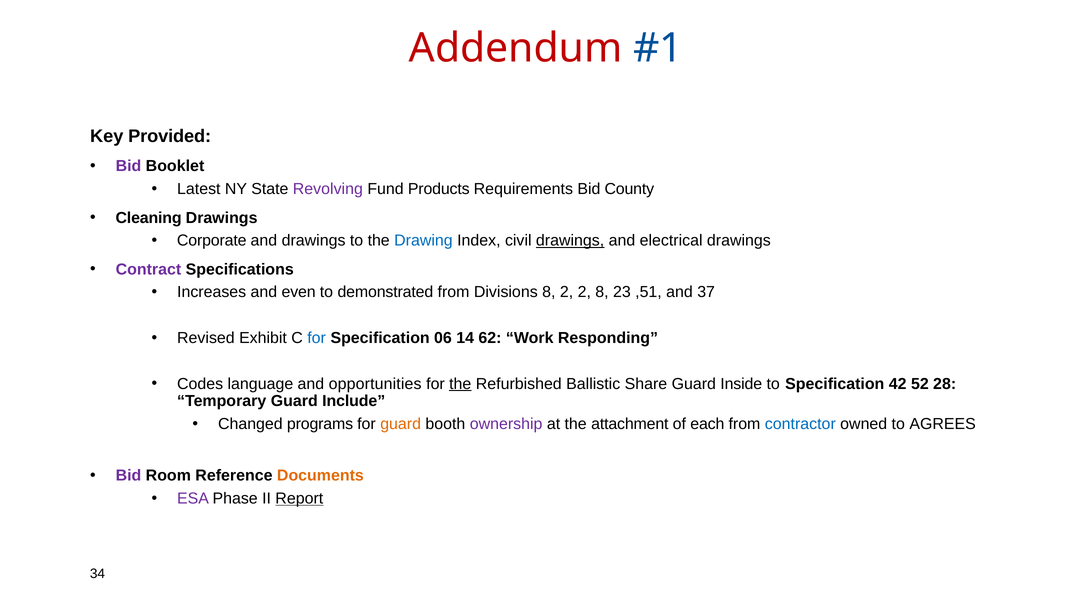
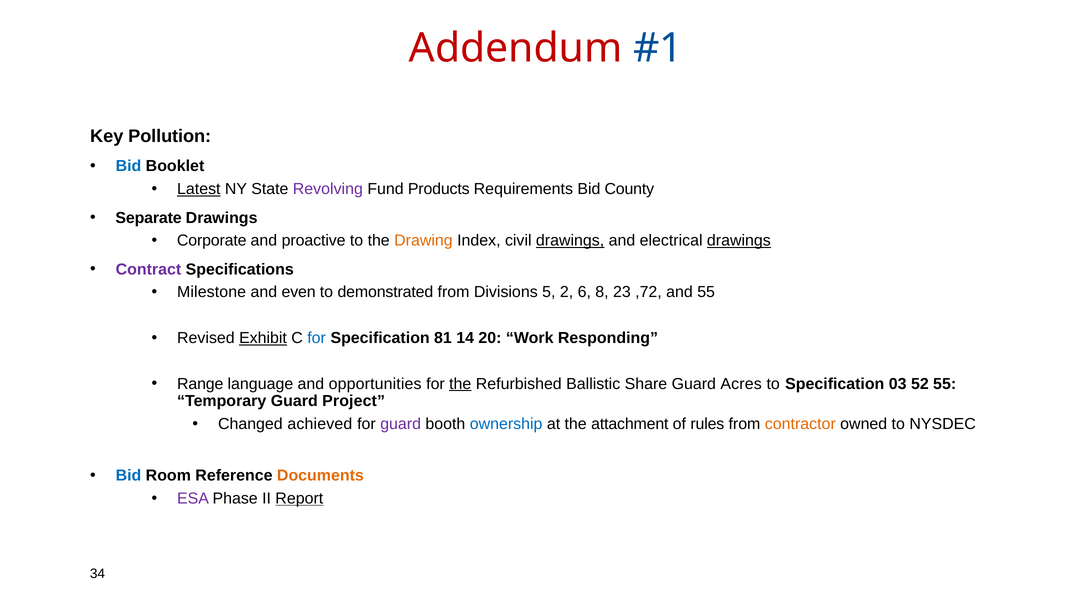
Provided: Provided -> Pollution
Bid at (129, 166) colour: purple -> blue
Latest underline: none -> present
Cleaning: Cleaning -> Separate
and drawings: drawings -> proactive
Drawing colour: blue -> orange
drawings at (739, 241) underline: none -> present
Increases: Increases -> Milestone
Divisions 8: 8 -> 5
2 2: 2 -> 6
,51: ,51 -> ,72
and 37: 37 -> 55
Exhibit underline: none -> present
06: 06 -> 81
62: 62 -> 20
Codes: Codes -> Range
Inside: Inside -> Acres
42: 42 -> 03
52 28: 28 -> 55
Include: Include -> Project
programs: programs -> achieved
guard at (401, 424) colour: orange -> purple
ownership colour: purple -> blue
each: each -> rules
contractor colour: blue -> orange
AGREES: AGREES -> NYSDEC
Bid at (129, 476) colour: purple -> blue
